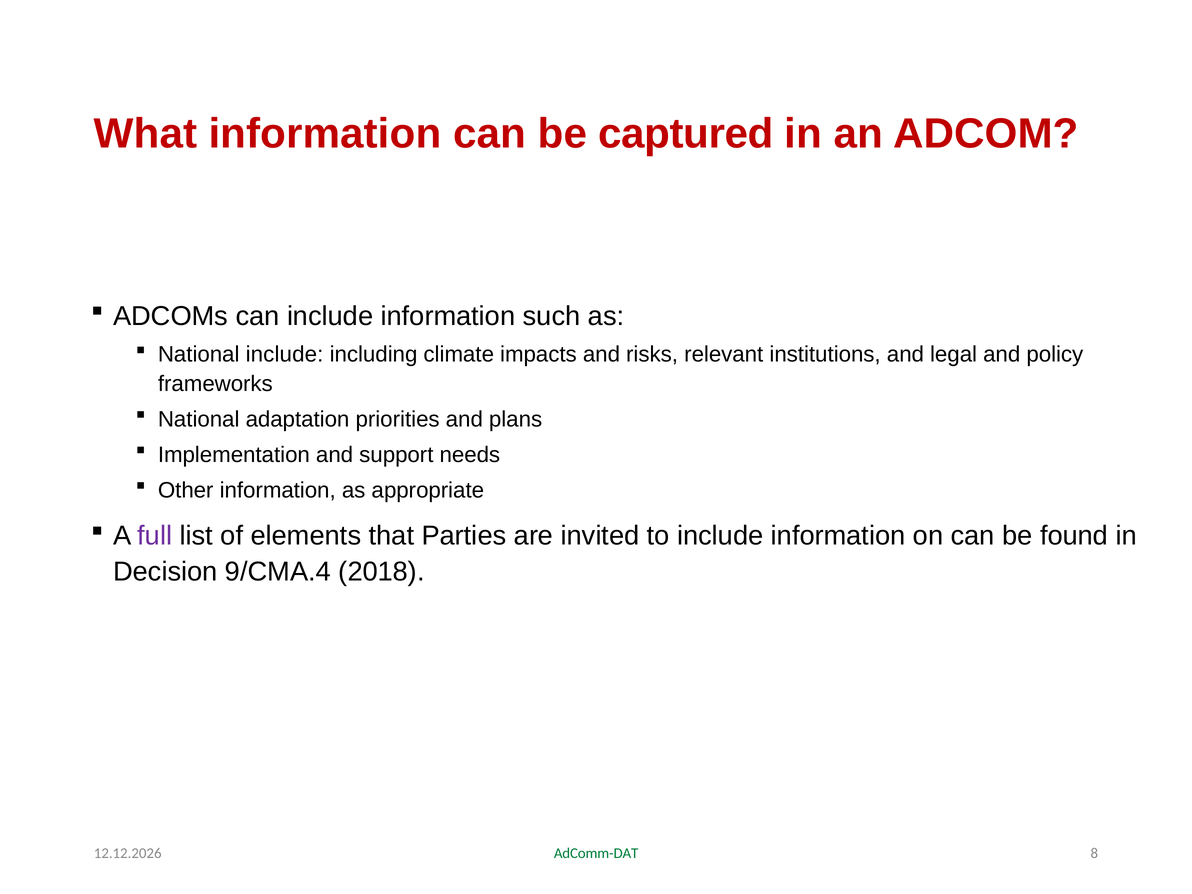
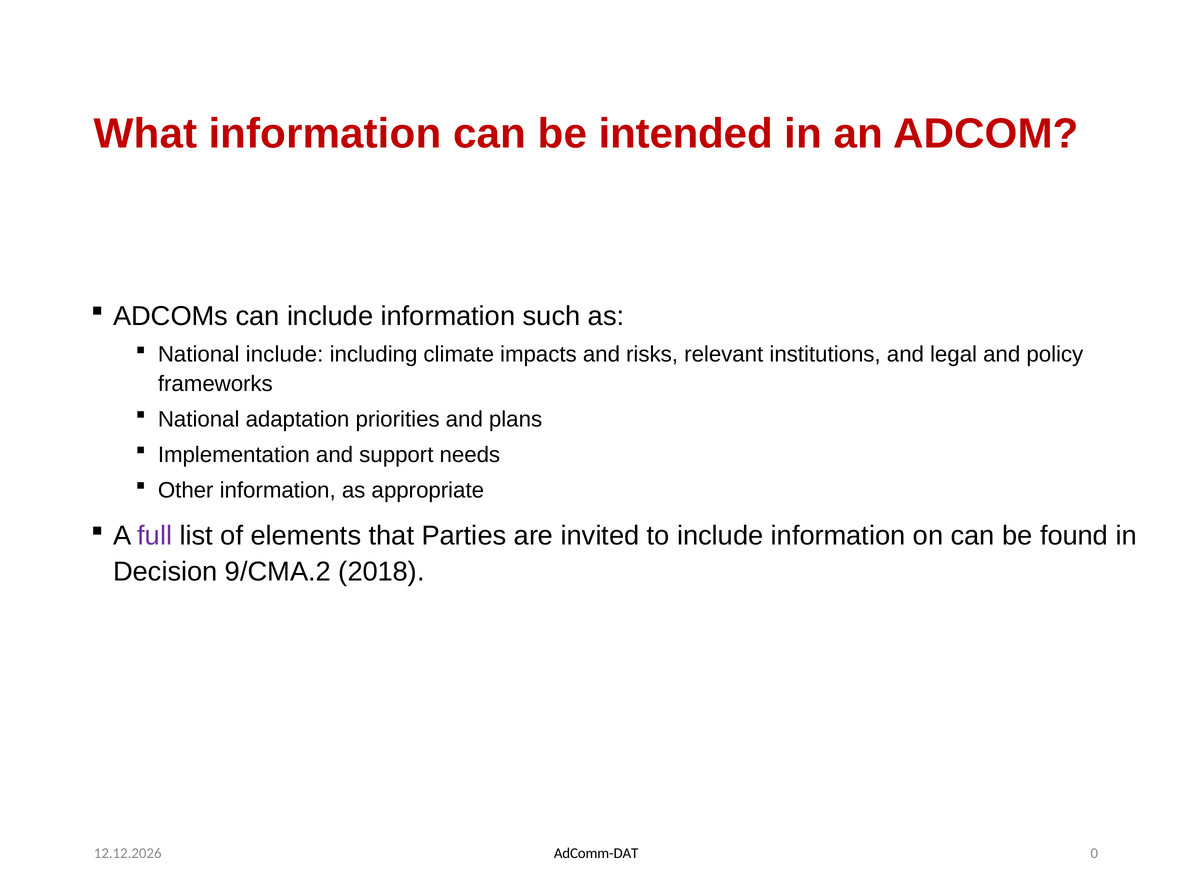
captured: captured -> intended
9/CMA.4: 9/CMA.4 -> 9/CMA.2
8: 8 -> 0
AdComm-DAT colour: green -> black
